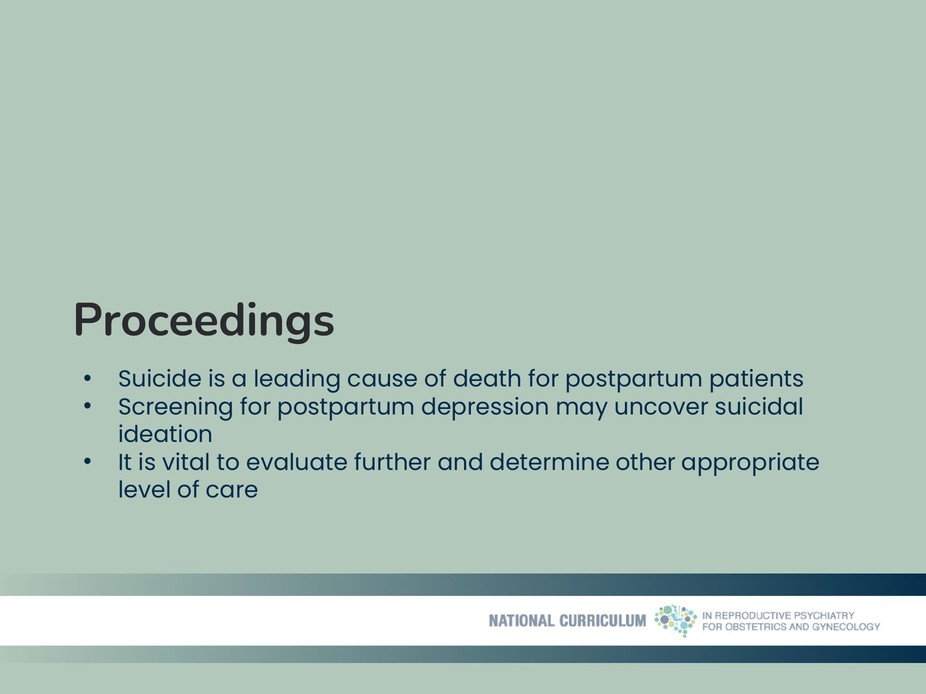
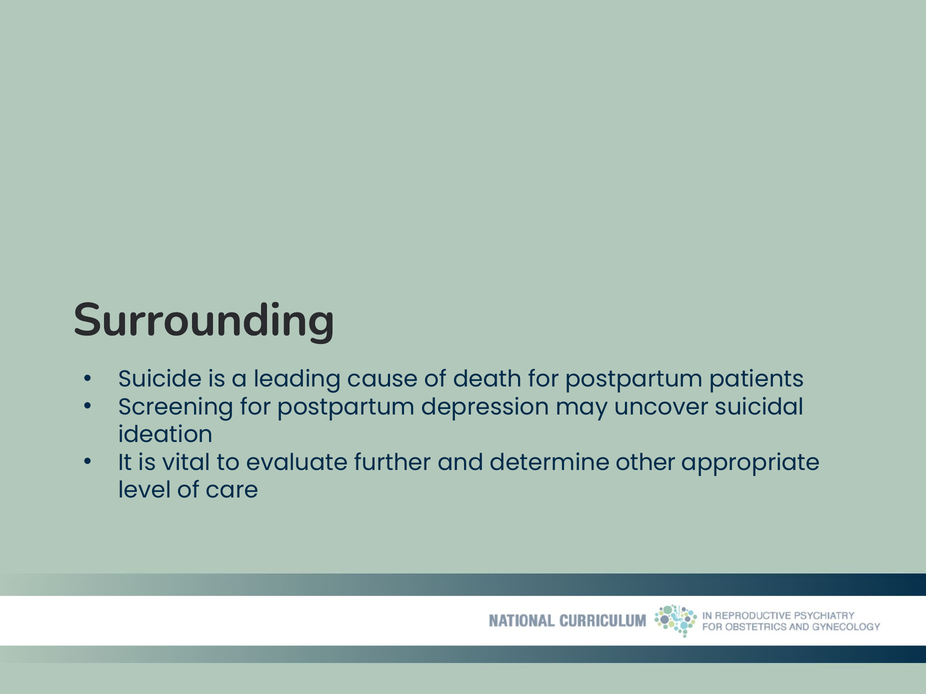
Proceedings: Proceedings -> Surrounding
